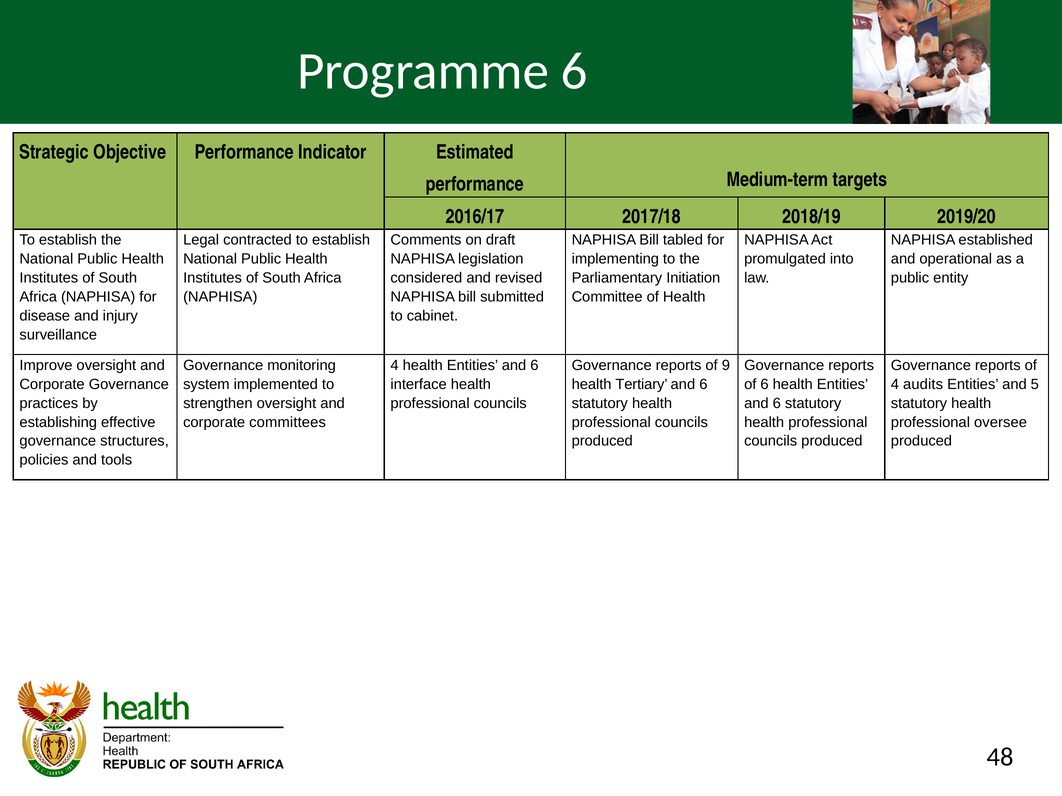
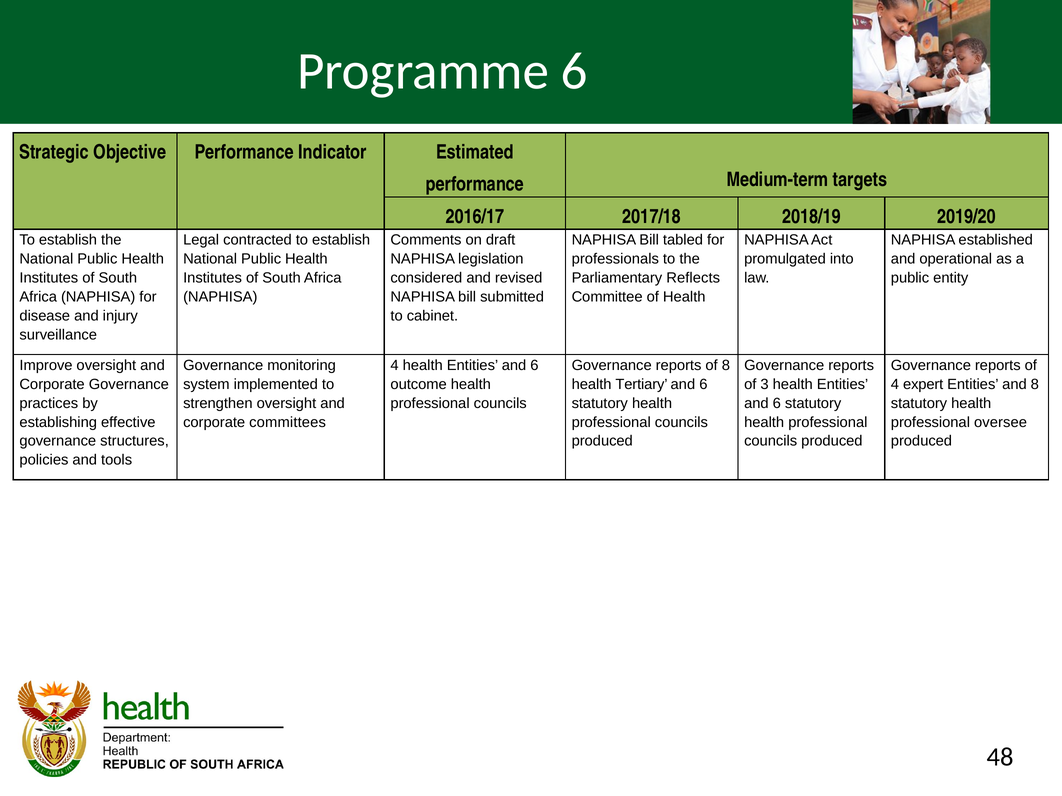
implementing: implementing -> professionals
Initiation: Initiation -> Reflects
of 9: 9 -> 8
interface: interface -> outcome
of 6: 6 -> 3
audits: audits -> expert
and 5: 5 -> 8
